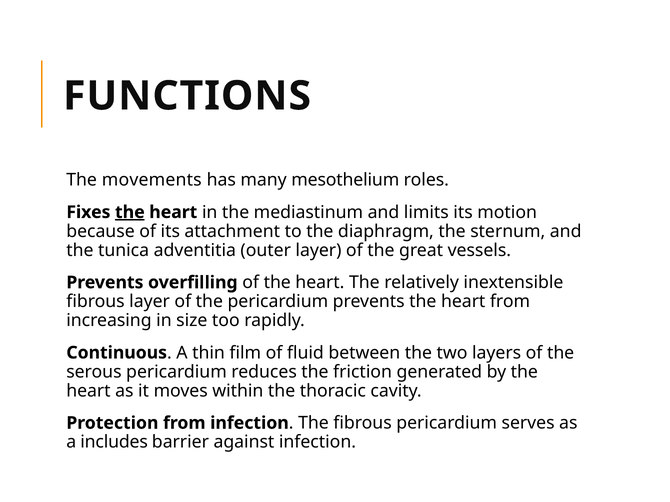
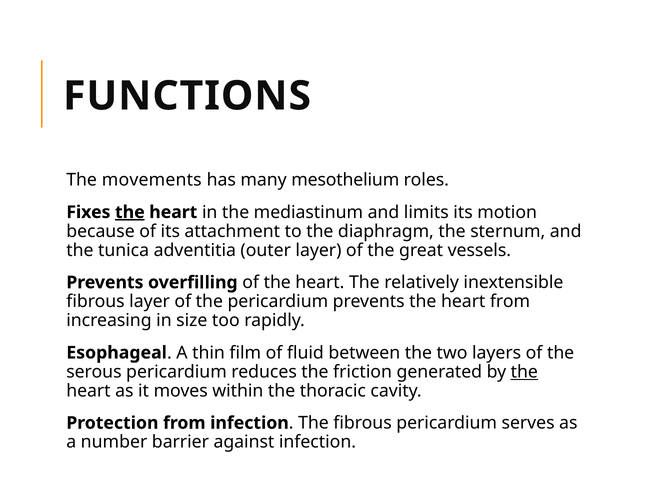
Continuous: Continuous -> Esophageal
the at (524, 372) underline: none -> present
includes: includes -> number
